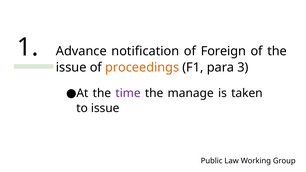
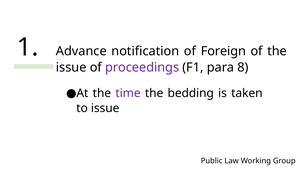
proceedings colour: orange -> purple
3: 3 -> 8
manage: manage -> bedding
